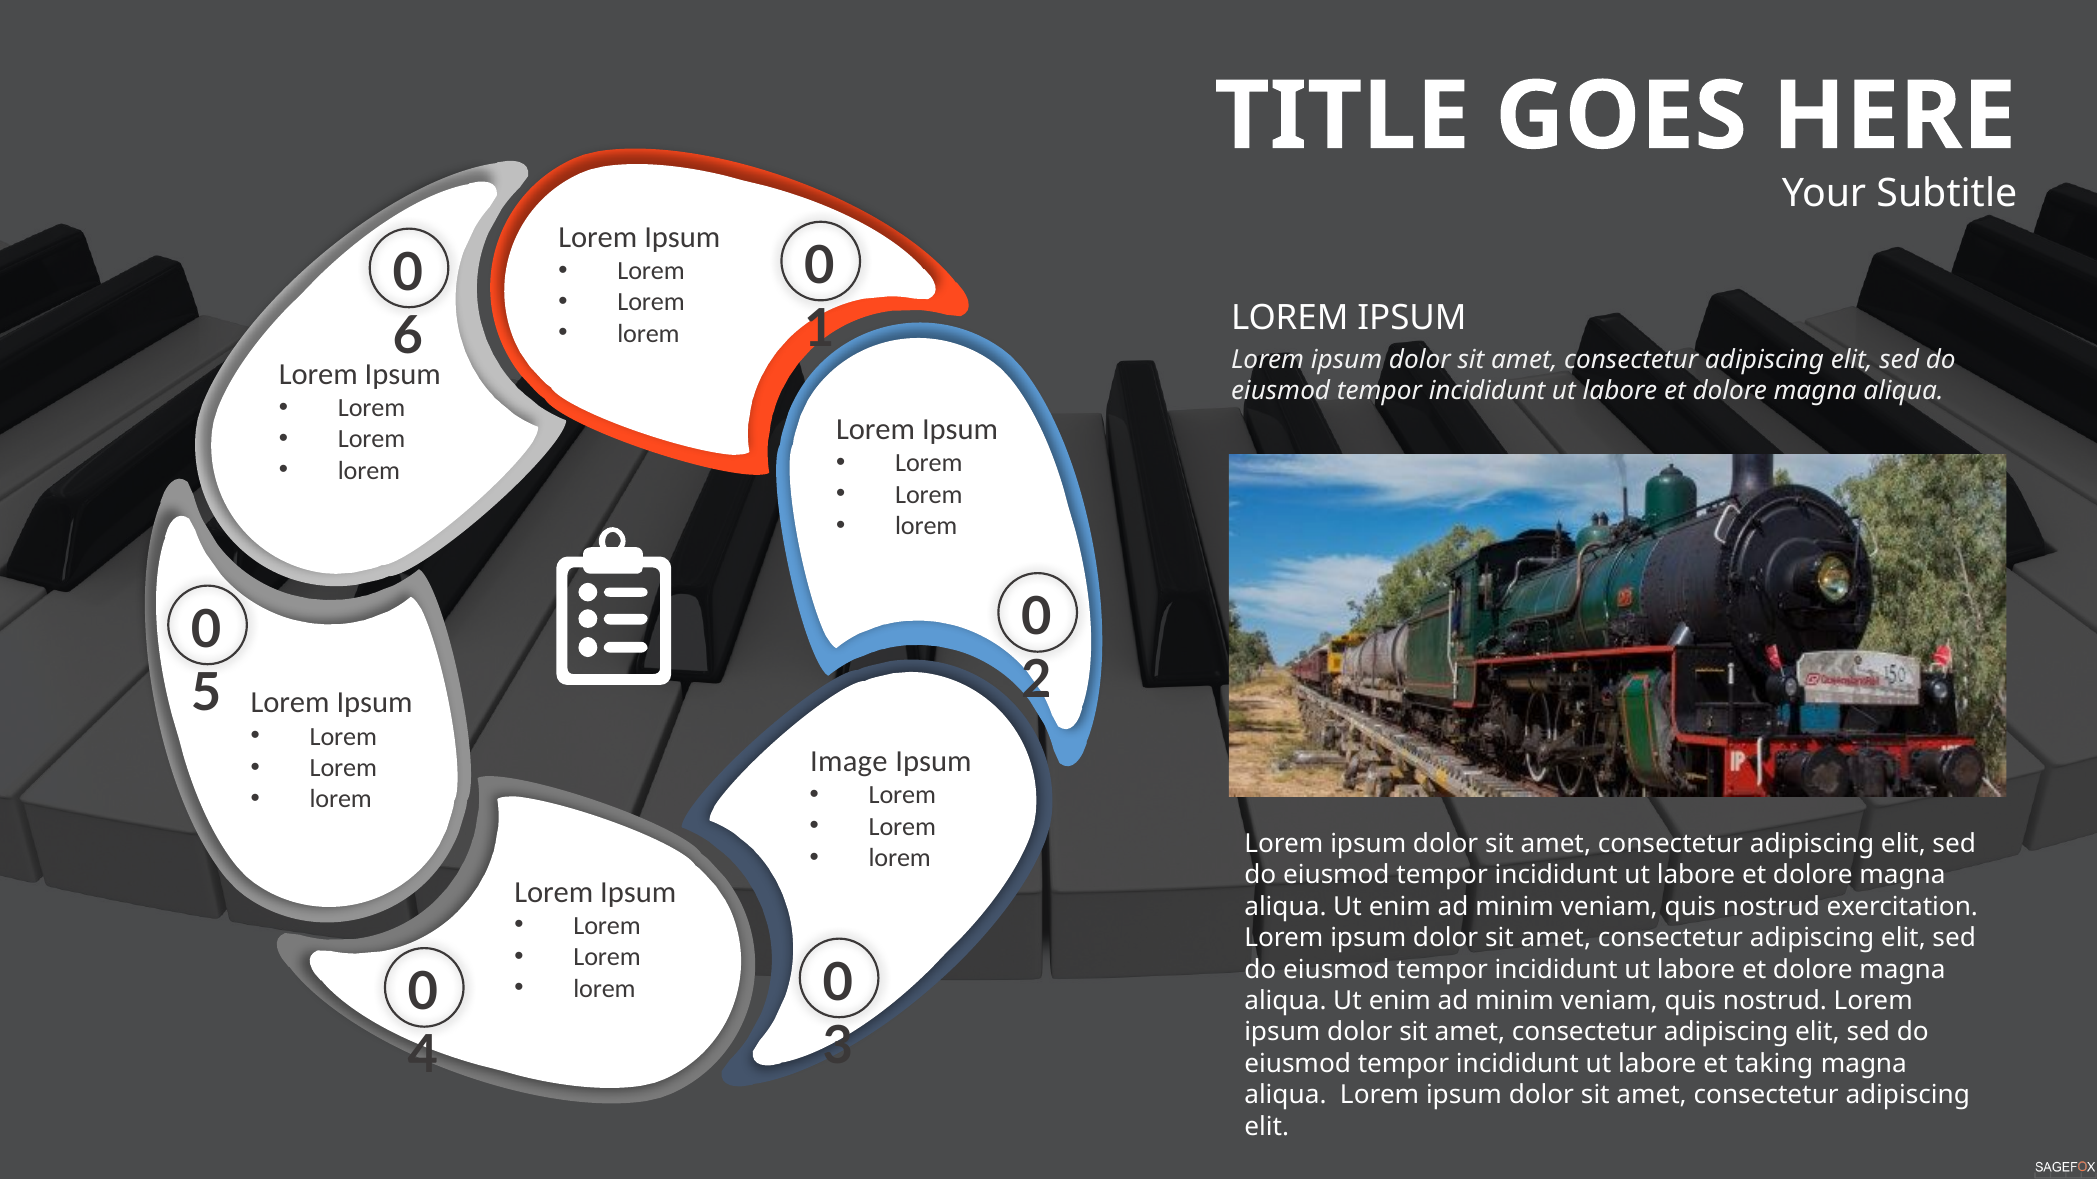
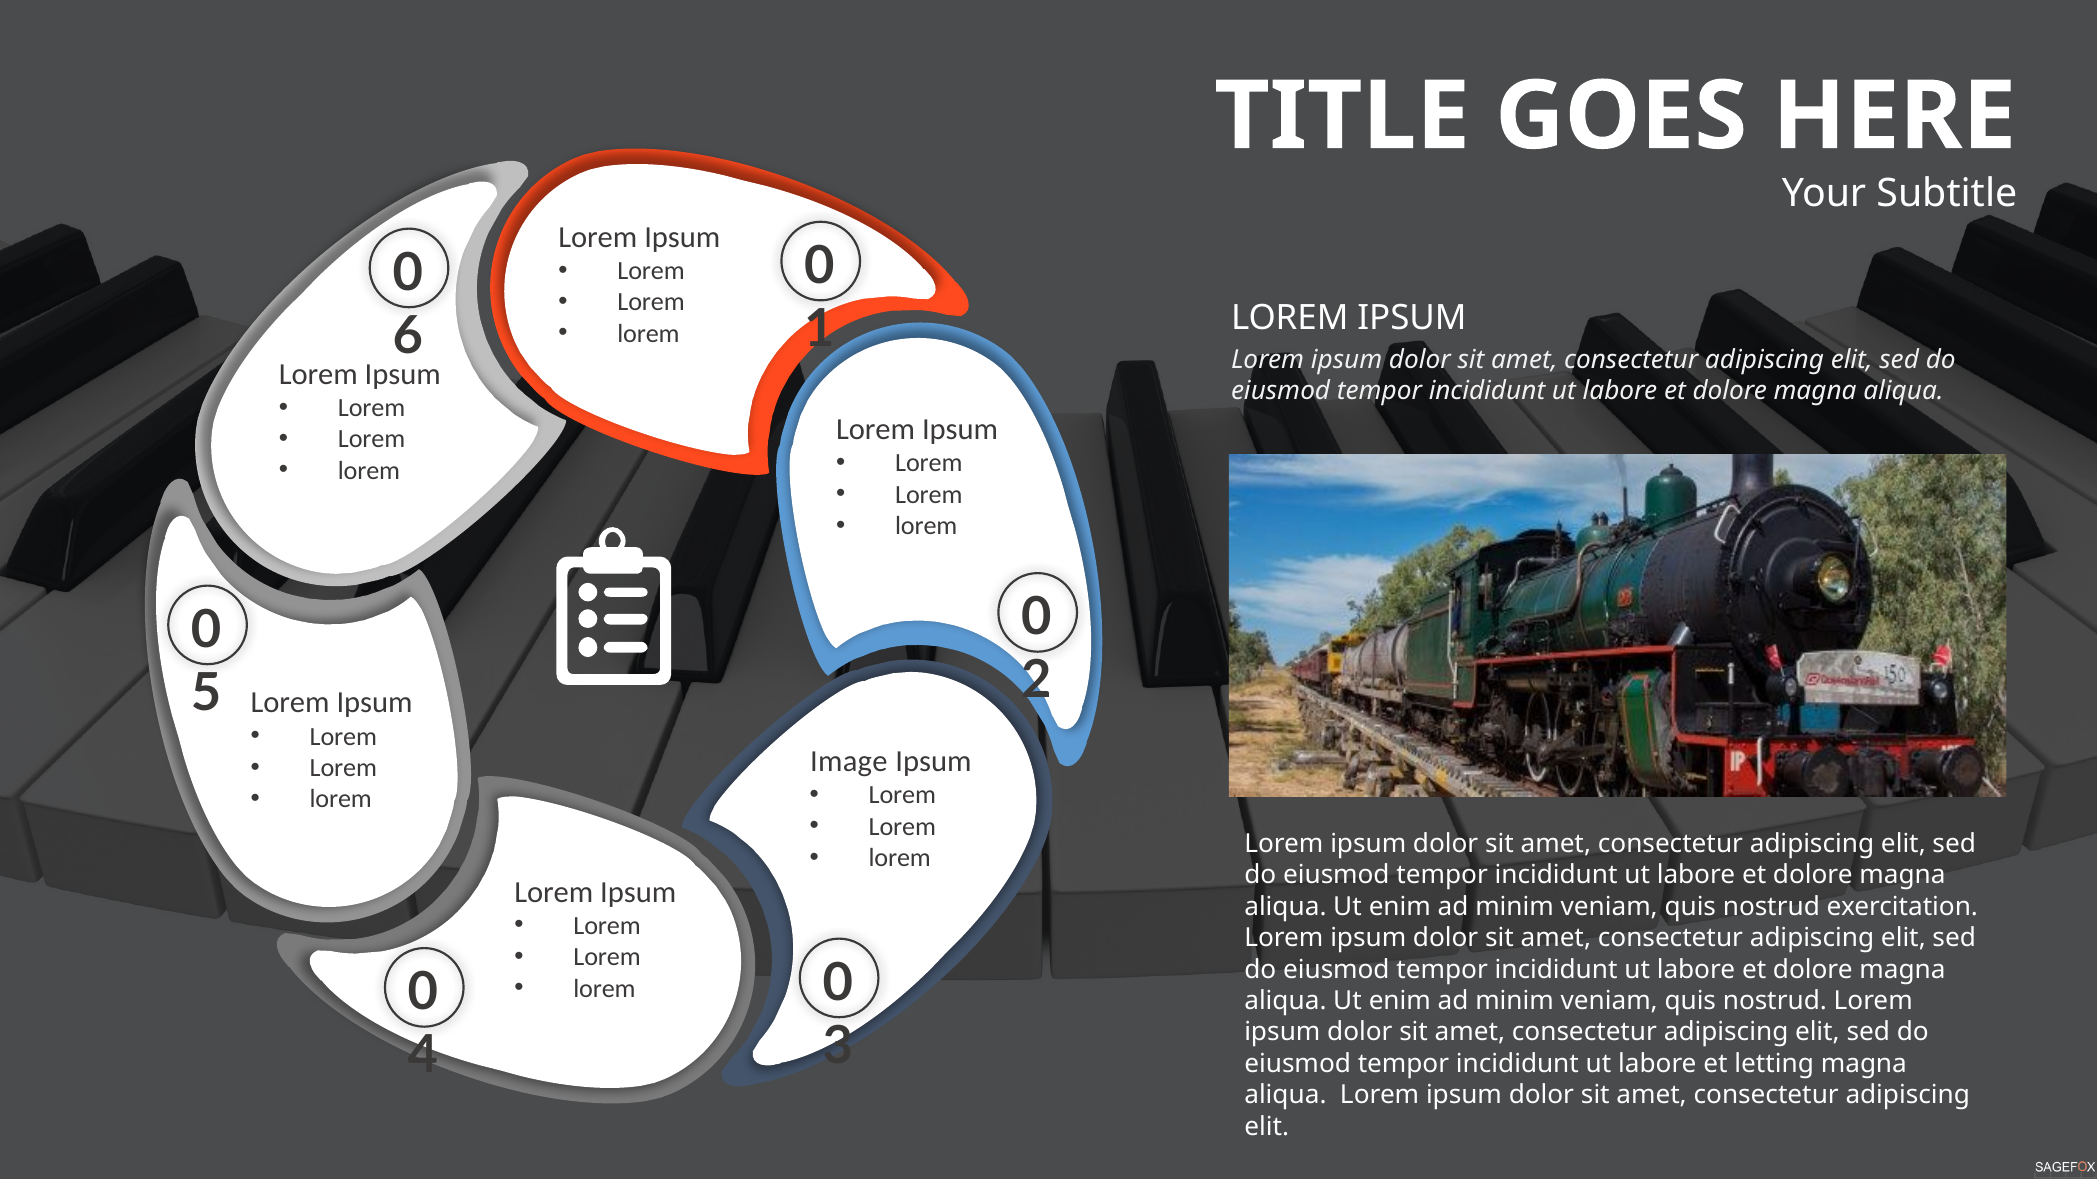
taking: taking -> letting
